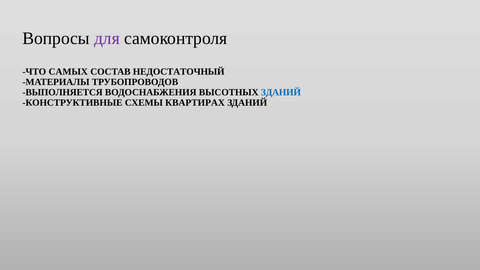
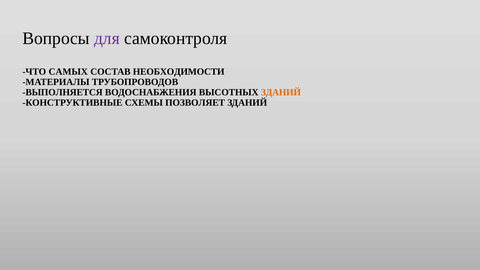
НЕДОСТАТОЧНЫЙ: НЕДОСТАТОЧНЫЙ -> НЕОБХОДИМОСТИ
ЗДАНИЙ at (281, 92) colour: blue -> orange
КВАРТИРАХ: КВАРТИРАХ -> ПОЗВОЛЯЕТ
